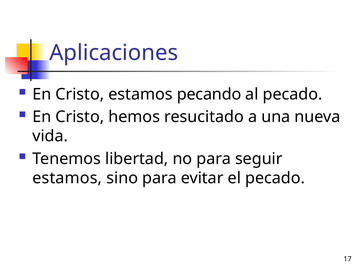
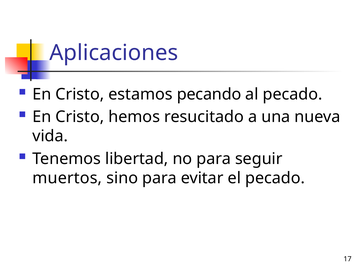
estamos at (67, 178): estamos -> muertos
